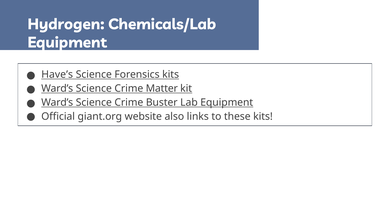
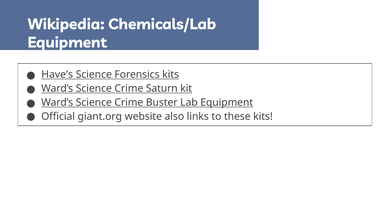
Hydrogen: Hydrogen -> Wikipedia
Matter: Matter -> Saturn
